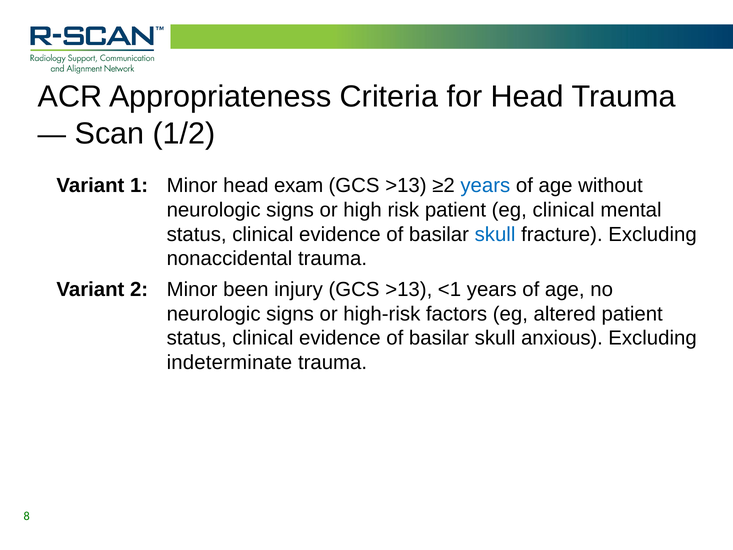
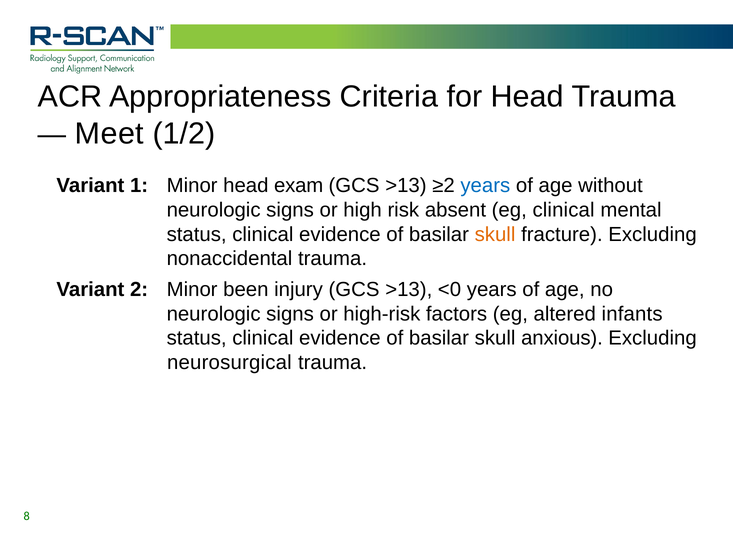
Scan: Scan -> Meet
risk patient: patient -> absent
skull at (495, 234) colour: blue -> orange
<1: <1 -> <0
altered patient: patient -> infants
indeterminate: indeterminate -> neurosurgical
